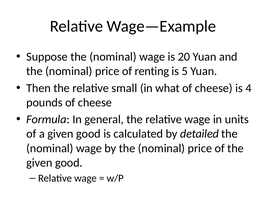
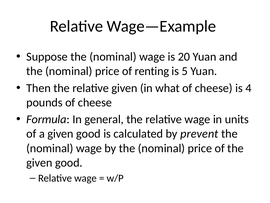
relative small: small -> given
detailed: detailed -> prevent
